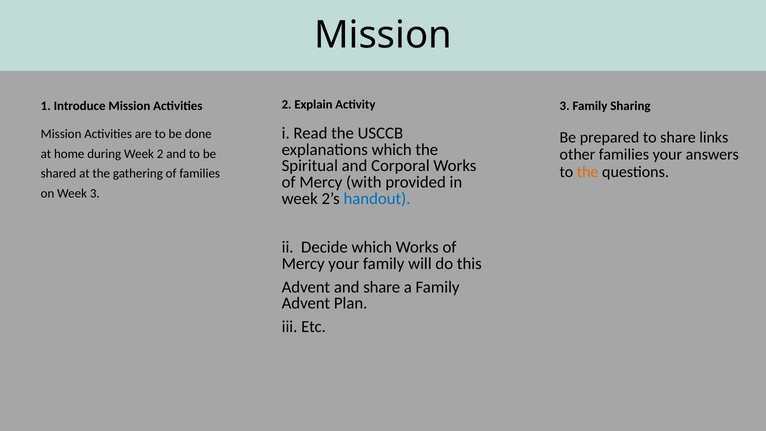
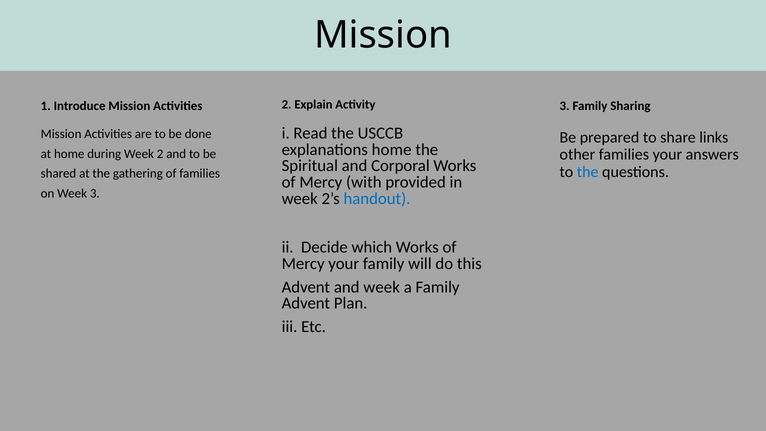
explanations which: which -> home
the at (588, 172) colour: orange -> blue
and share: share -> week
